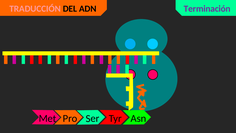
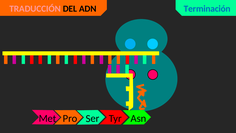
Terminación colour: purple -> blue
